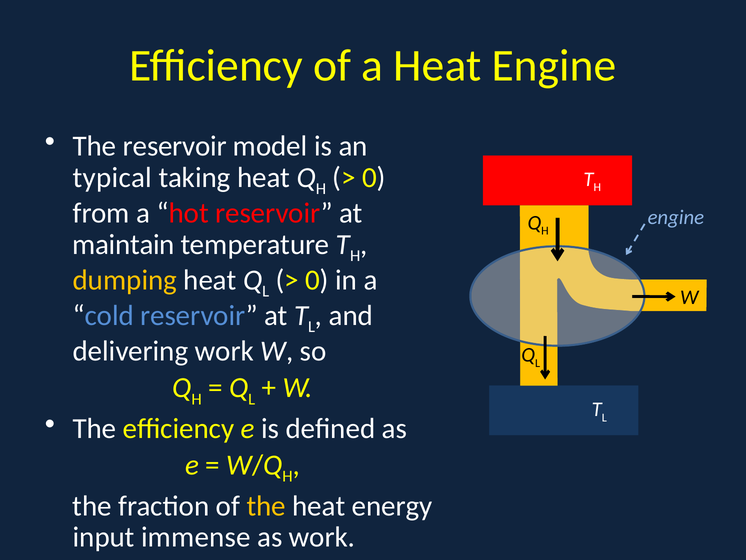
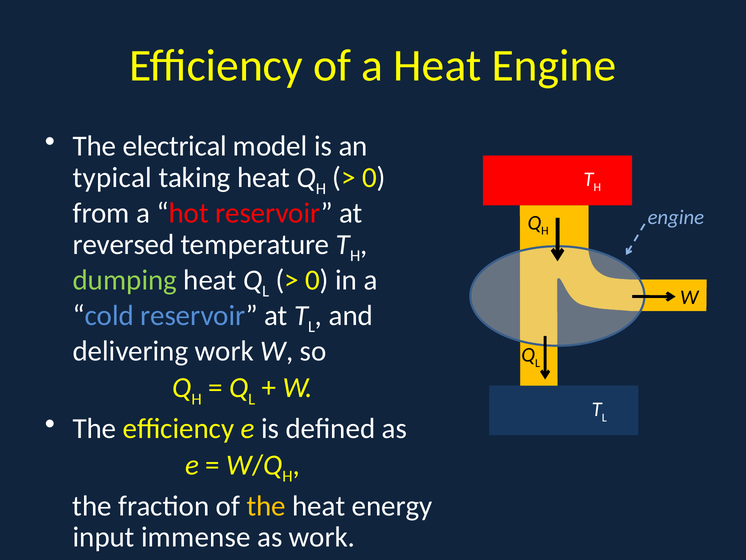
The reservoir: reservoir -> electrical
maintain: maintain -> reversed
dumping colour: yellow -> light green
